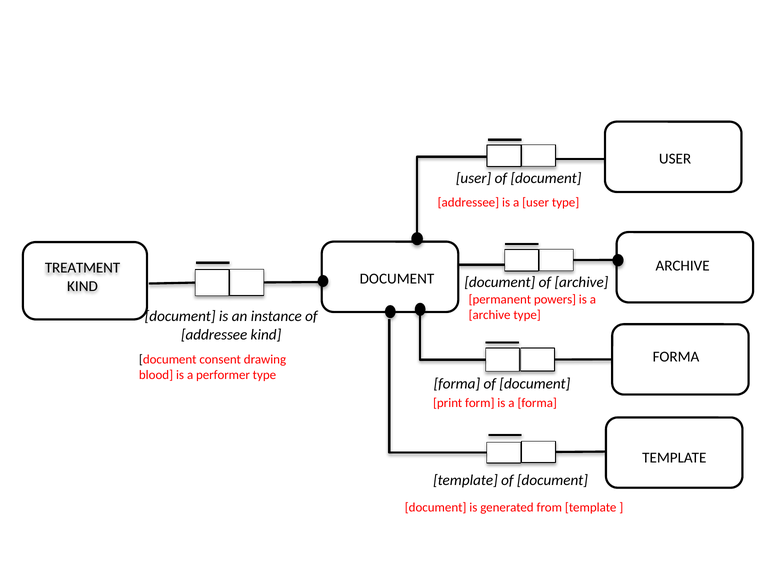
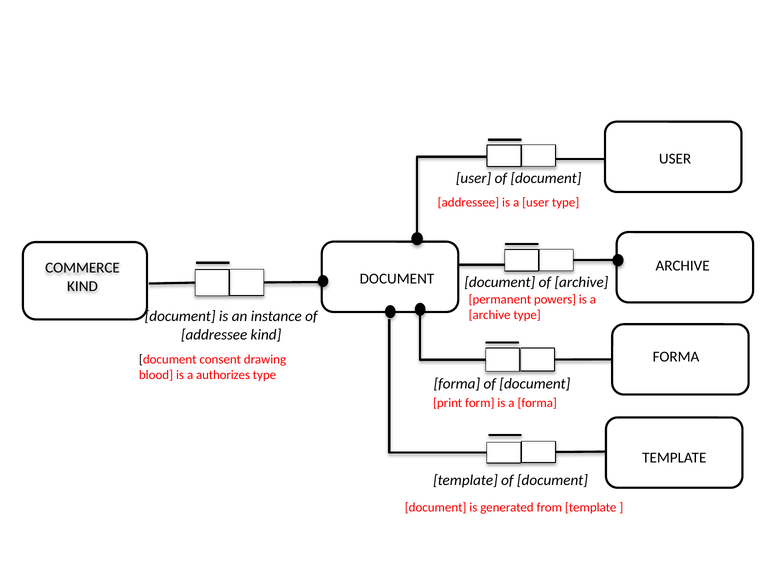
TREATMENT: TREATMENT -> COMMERCE
performer: performer -> authorizes
